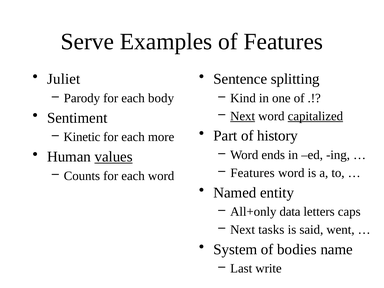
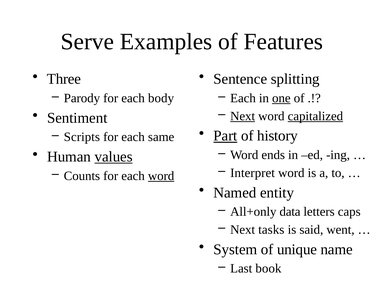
Juliet: Juliet -> Three
Kind at (243, 98): Kind -> Each
one underline: none -> present
Part underline: none -> present
Kinetic: Kinetic -> Scripts
more: more -> same
Features at (253, 173): Features -> Interpret
word at (161, 176) underline: none -> present
bodies: bodies -> unique
write: write -> book
